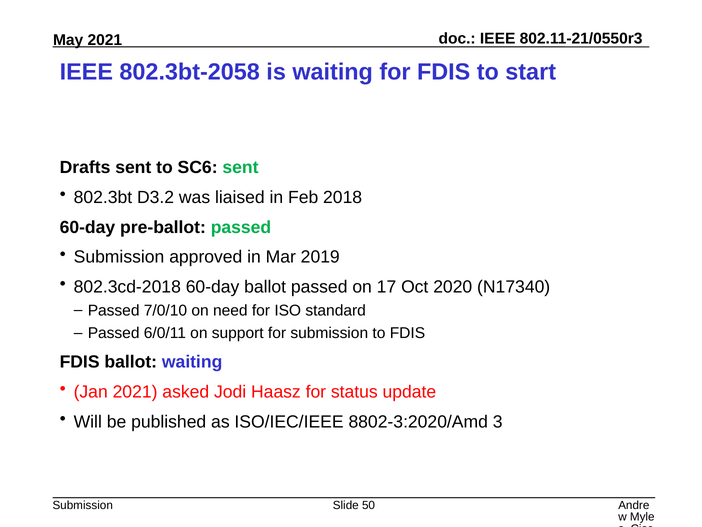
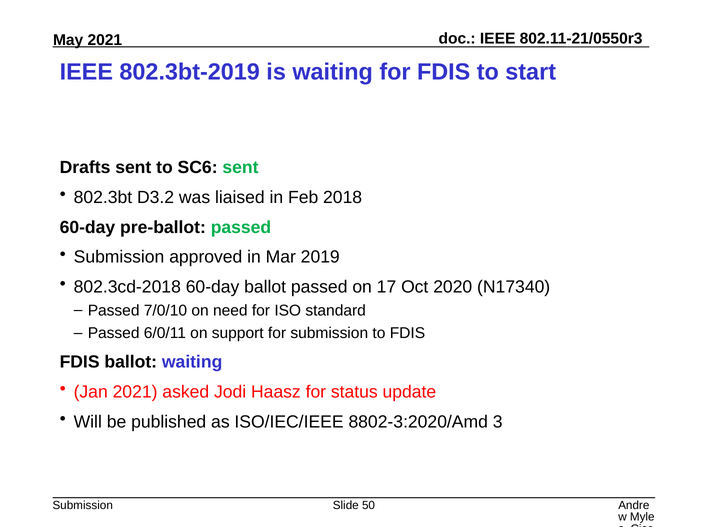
802.3bt-2058: 802.3bt-2058 -> 802.3bt-2019
